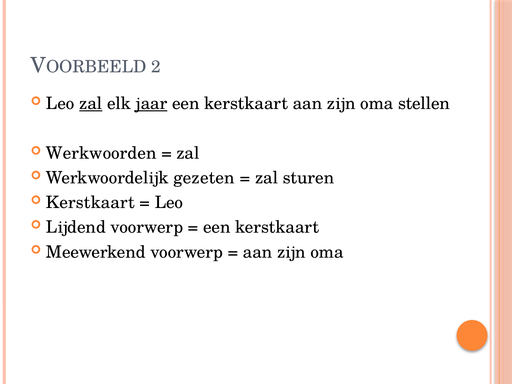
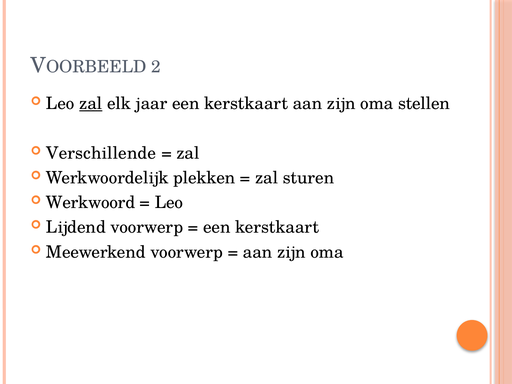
jaar underline: present -> none
Werkwoorden: Werkwoorden -> Verschillende
gezeten: gezeten -> plekken
Kerstkaart at (90, 203): Kerstkaart -> Werkwoord
